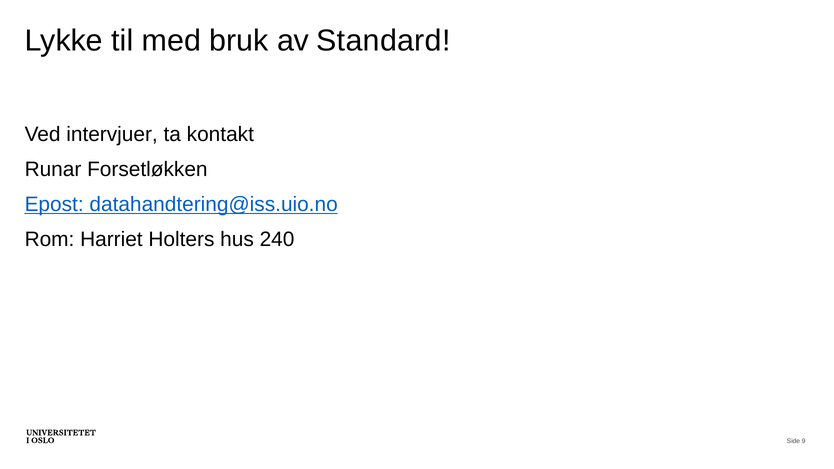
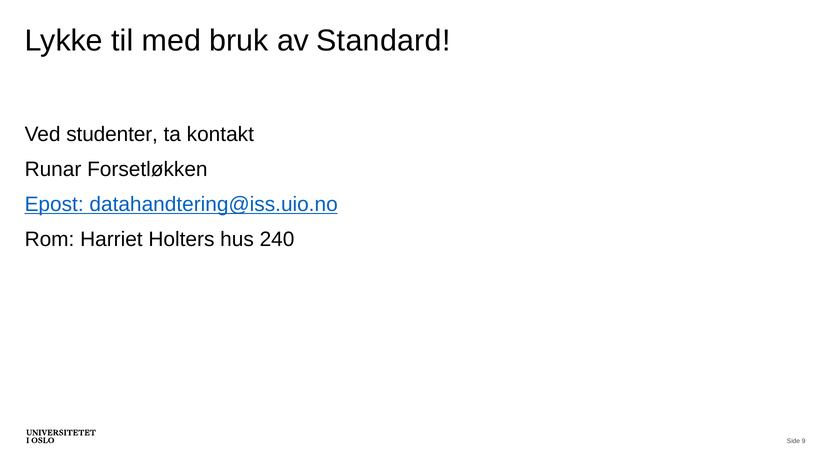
intervjuer: intervjuer -> studenter
